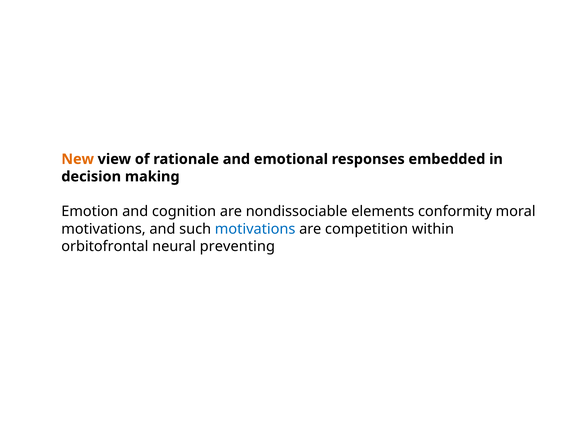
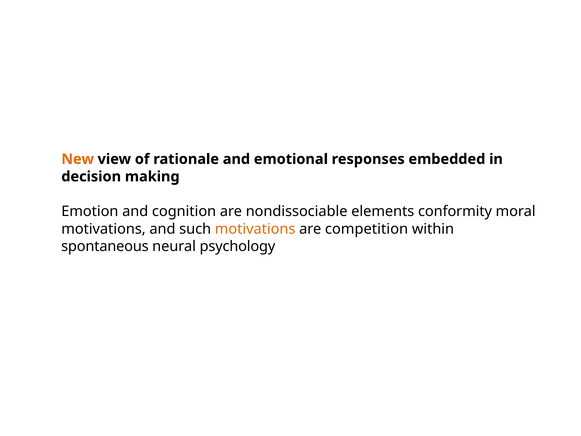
motivations at (255, 229) colour: blue -> orange
orbitofrontal: orbitofrontal -> spontaneous
preventing: preventing -> psychology
